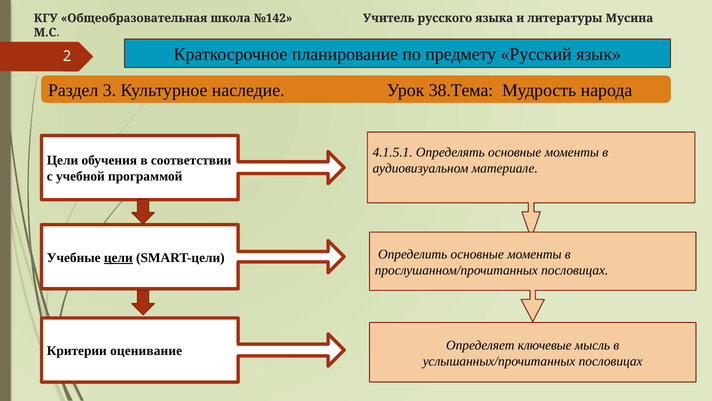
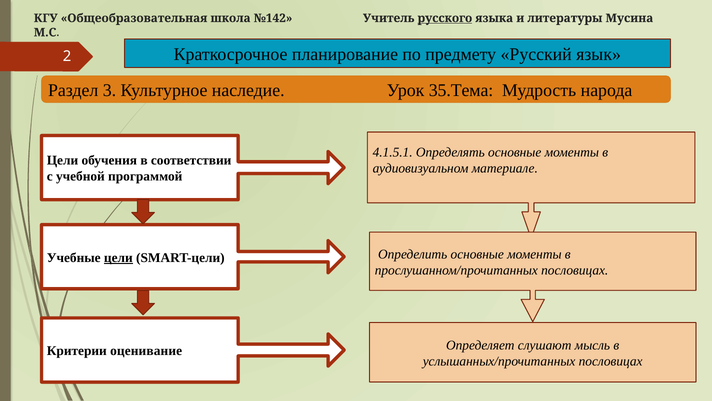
русского underline: none -> present
38.Тема: 38.Тема -> 35.Тема
ключевые: ключевые -> слушают
